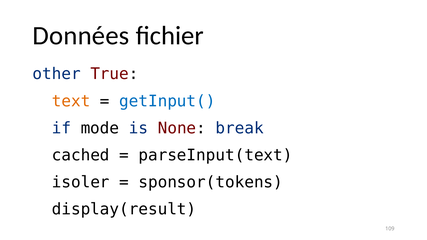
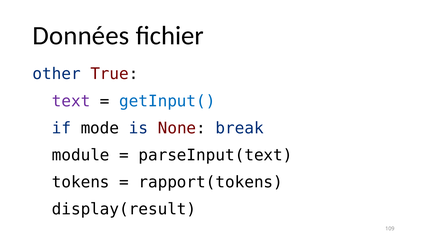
text colour: orange -> purple
cached: cached -> module
isoler: isoler -> tokens
sponsor(tokens: sponsor(tokens -> rapport(tokens
